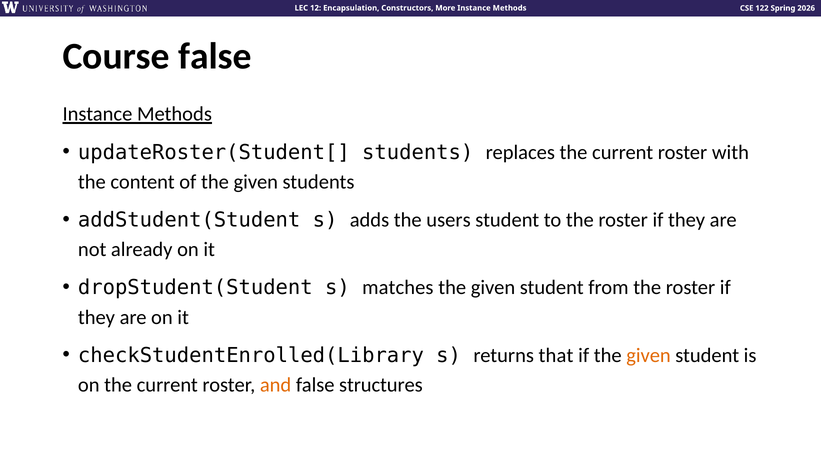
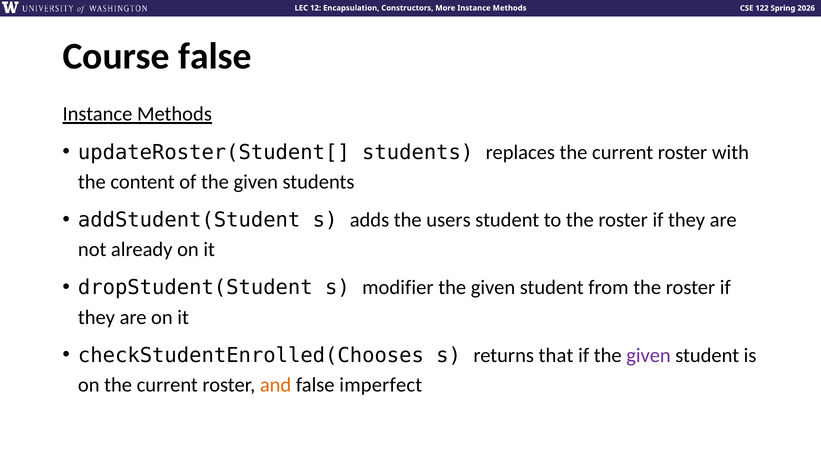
matches: matches -> modifier
checkStudentEnrolled(Library: checkStudentEnrolled(Library -> checkStudentEnrolled(Chooses
given at (648, 355) colour: orange -> purple
structures: structures -> imperfect
